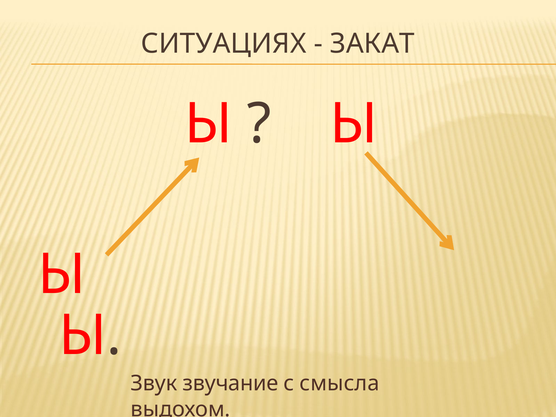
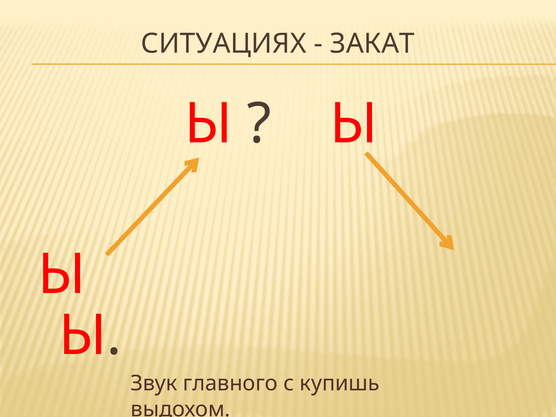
звучание: звучание -> главного
смысла: смысла -> купишь
